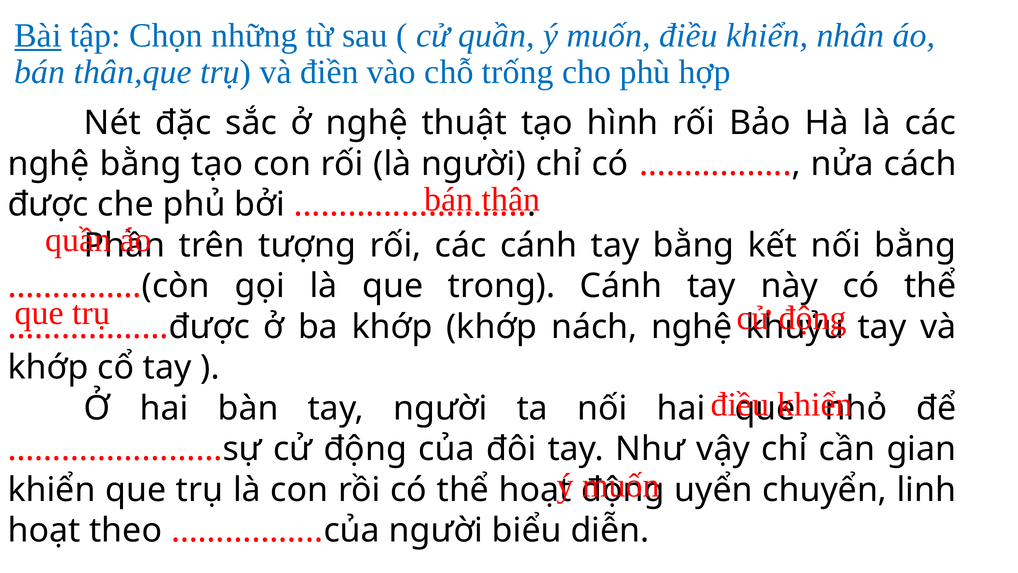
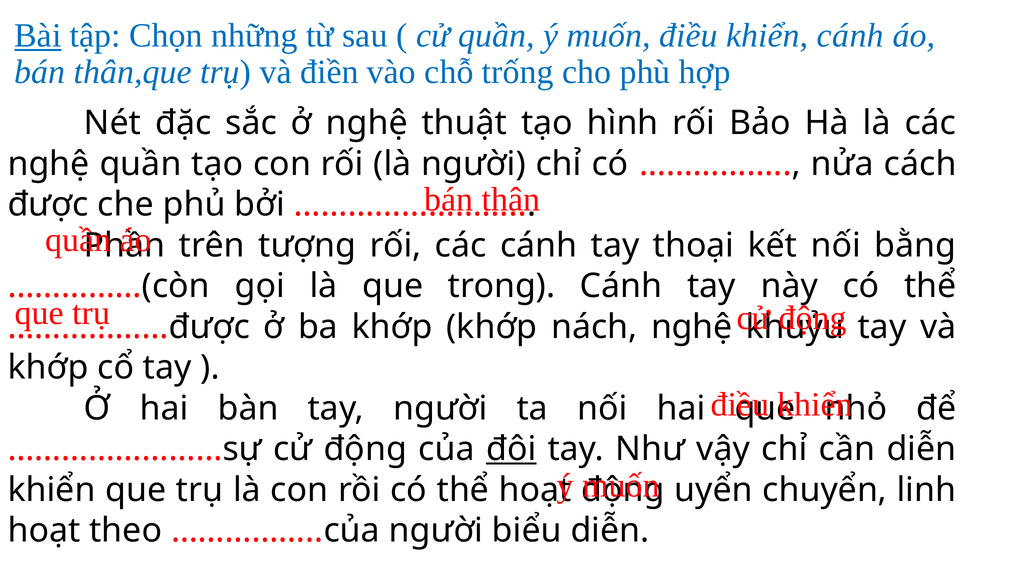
khiển nhân: nhân -> cánh
nghệ bằng: bằng -> quần
tay bằng: bằng -> thoại
đôi underline: none -> present
cần gian: gian -> diễn
